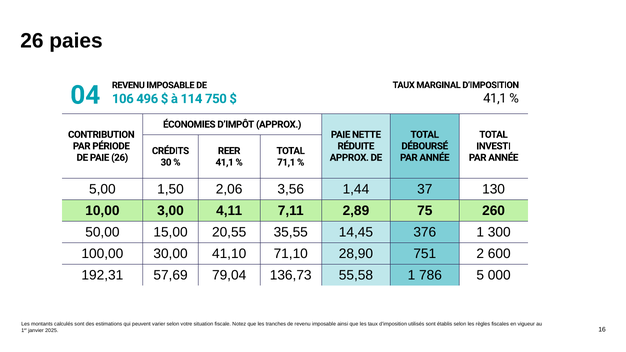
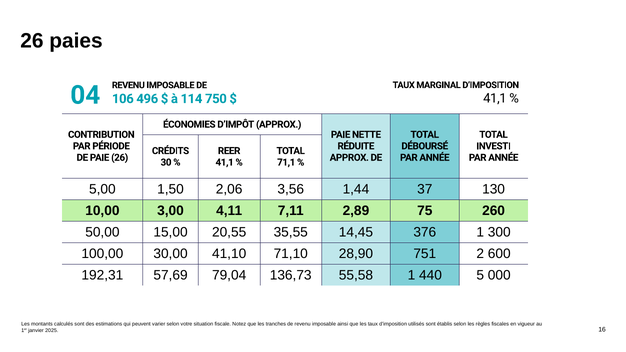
786: 786 -> 440
